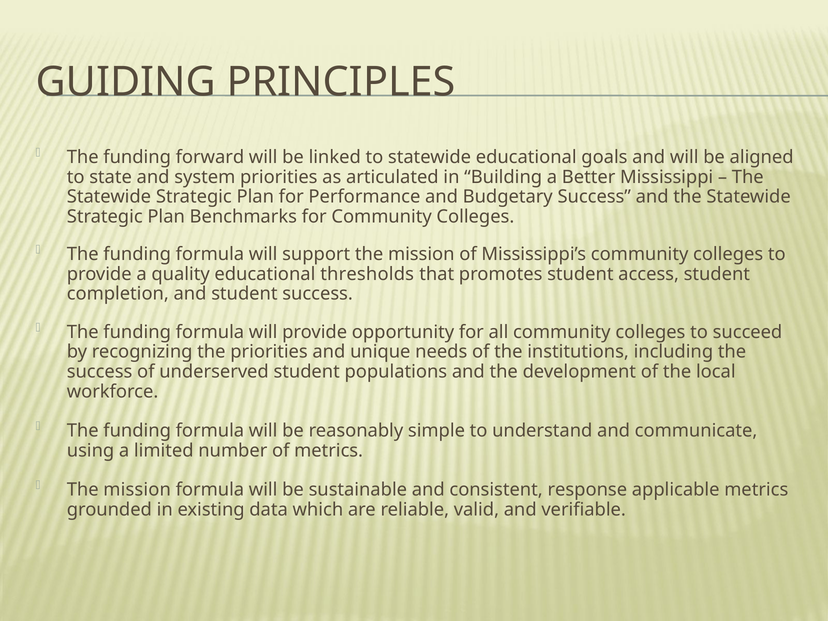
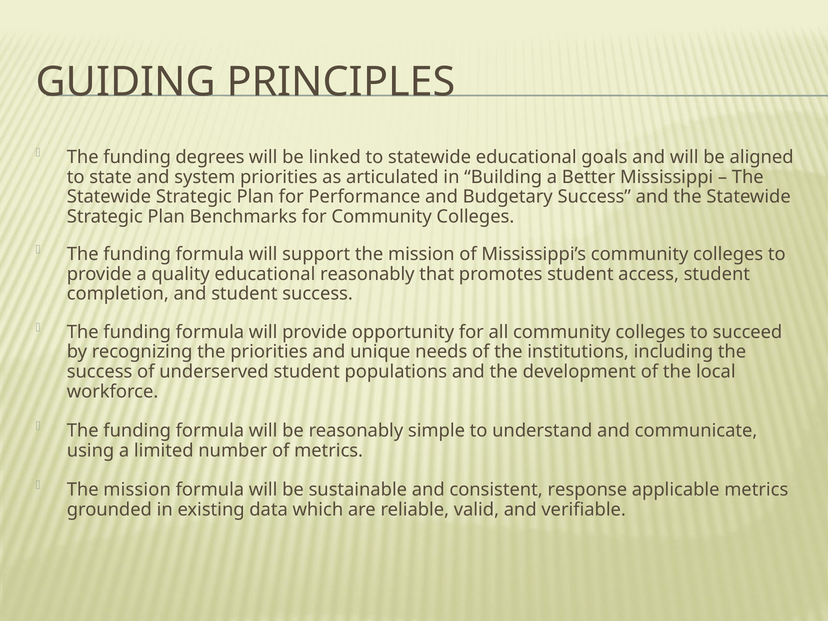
forward: forward -> degrees
educational thresholds: thresholds -> reasonably
